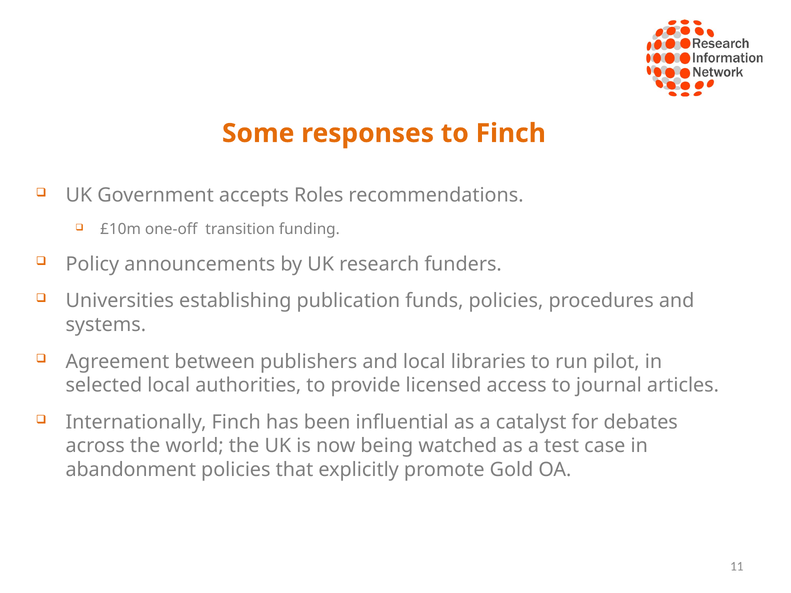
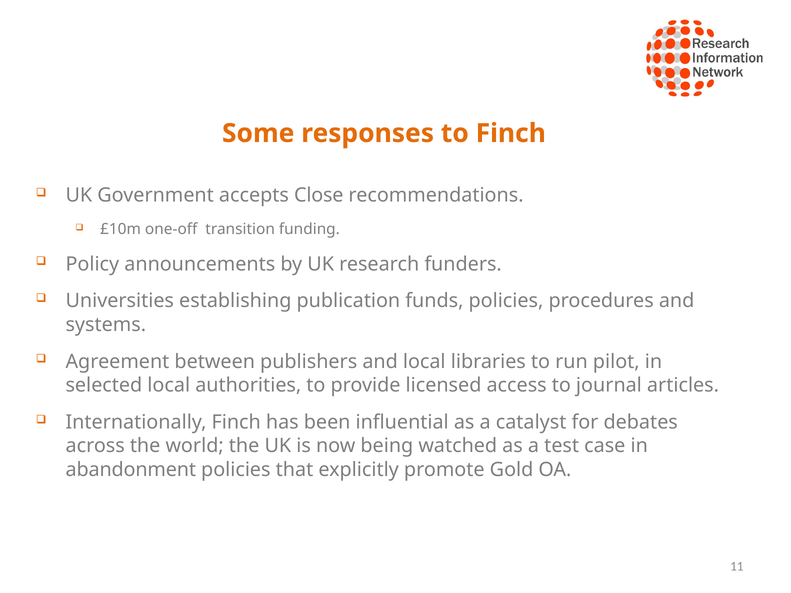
Roles: Roles -> Close
